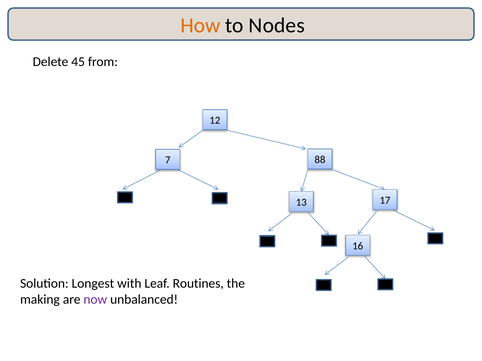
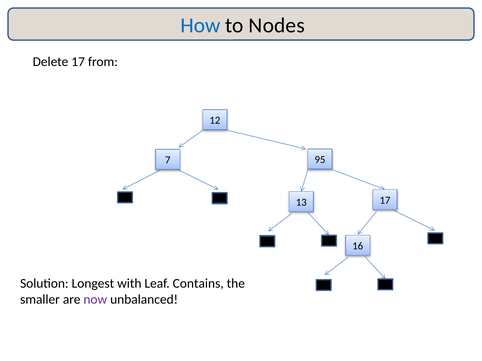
How colour: orange -> blue
Delete 45: 45 -> 17
88: 88 -> 95
Routines: Routines -> Contains
making: making -> smaller
